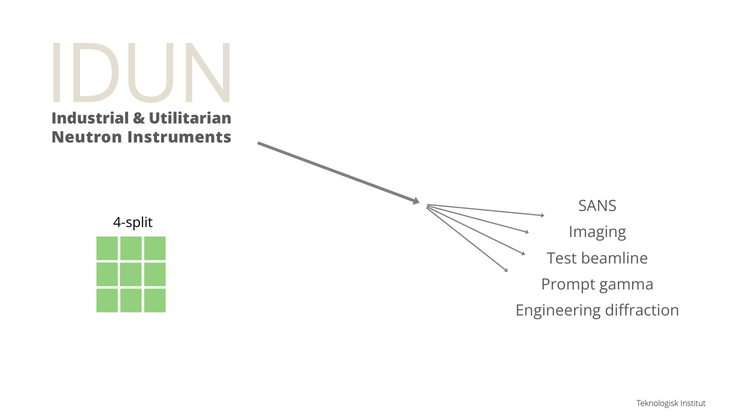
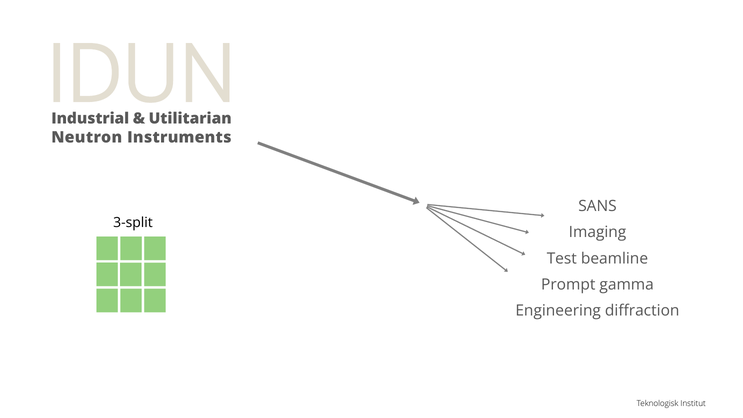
4-split: 4-split -> 3-split
